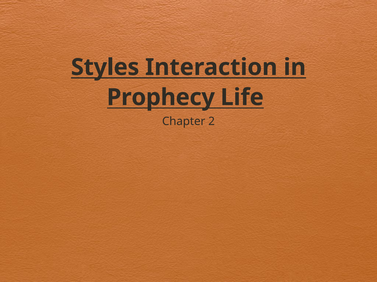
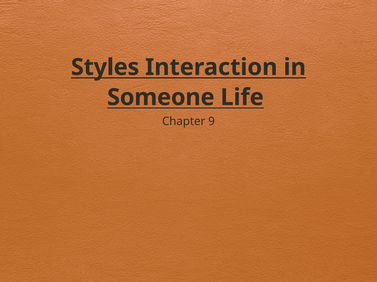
Prophecy: Prophecy -> Someone
2: 2 -> 9
